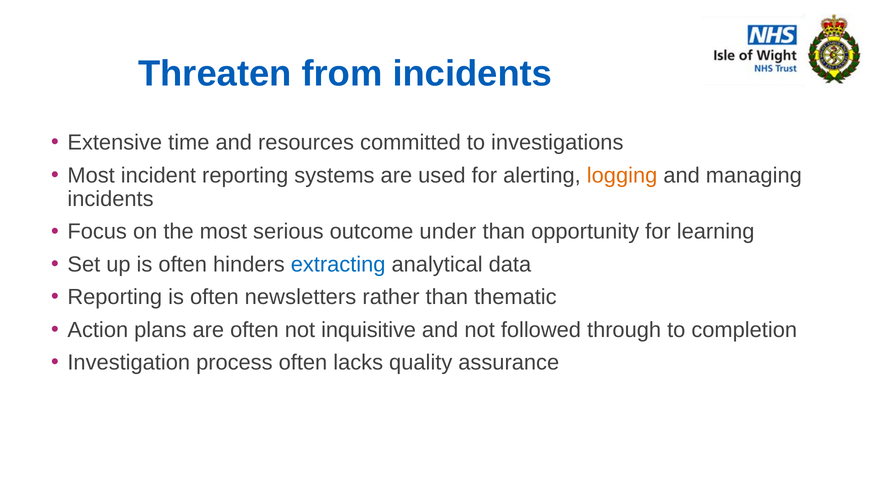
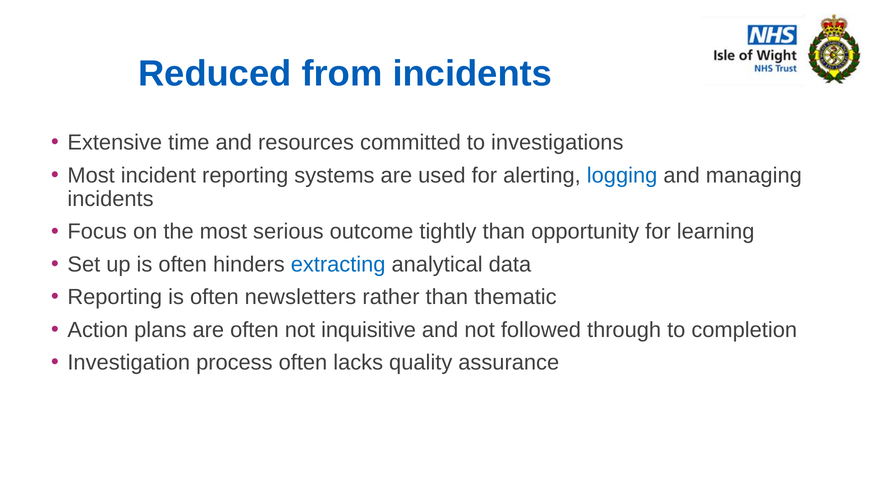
Threaten: Threaten -> Reduced
logging colour: orange -> blue
under: under -> tightly
